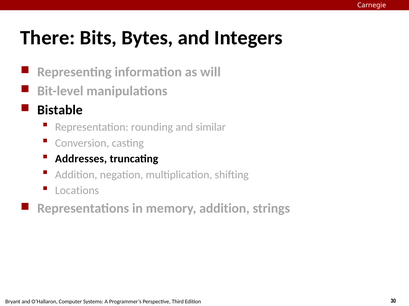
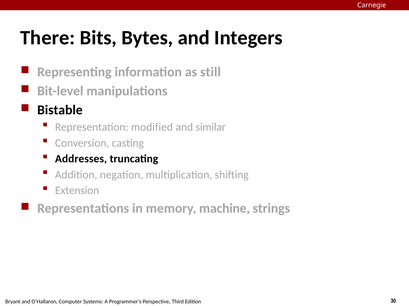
will: will -> still
rounding: rounding -> modified
Locations: Locations -> Extension
memory addition: addition -> machine
